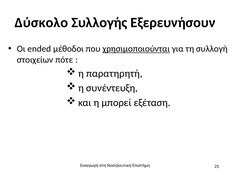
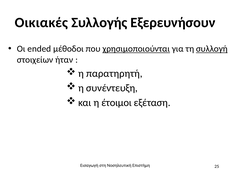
Δύσκολο: Δύσκολο -> Οικιακές
συλλογή underline: none -> present
πότε: πότε -> ήταν
μπορεί: μπορεί -> έτοιμοι
